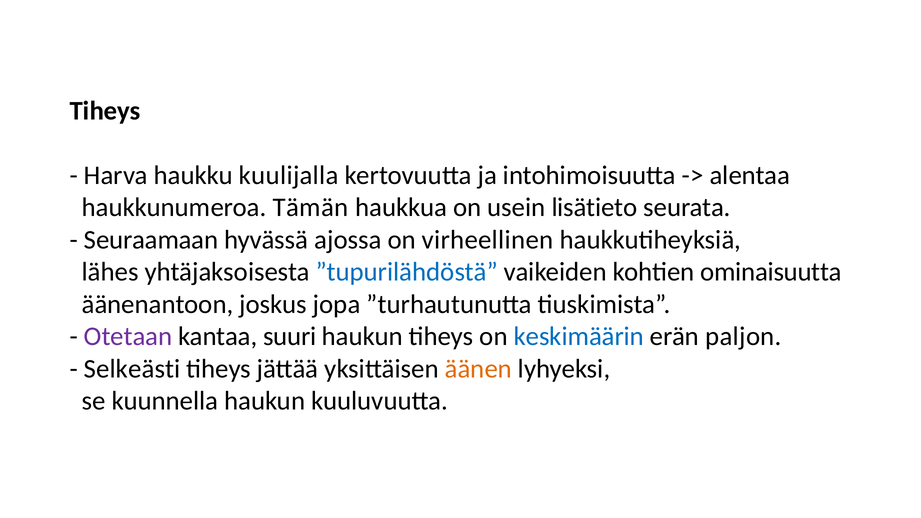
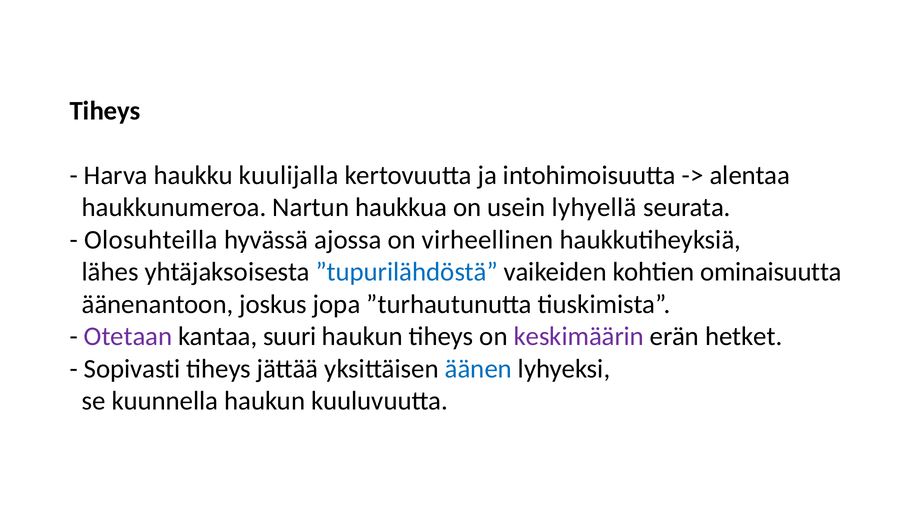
Tämän: Tämän -> Nartun
lisätieto: lisätieto -> lyhyellä
Seuraamaan: Seuraamaan -> Olosuhteilla
keskimäärin colour: blue -> purple
paljon: paljon -> hetket
Selkeästi: Selkeästi -> Sopivasti
äänen colour: orange -> blue
